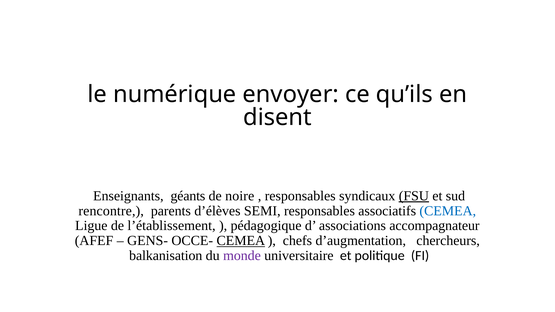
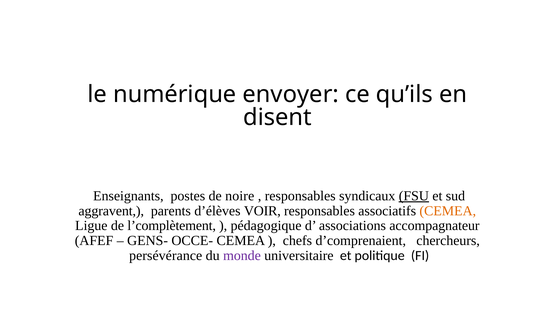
géants: géants -> postes
rencontre: rencontre -> aggravent
SEMI: SEMI -> VOIR
CEMEA at (448, 211) colour: blue -> orange
l’établissement: l’établissement -> l’complètement
CEMEA at (241, 241) underline: present -> none
d’augmentation: d’augmentation -> d’comprenaient
balkanisation: balkanisation -> persévérance
